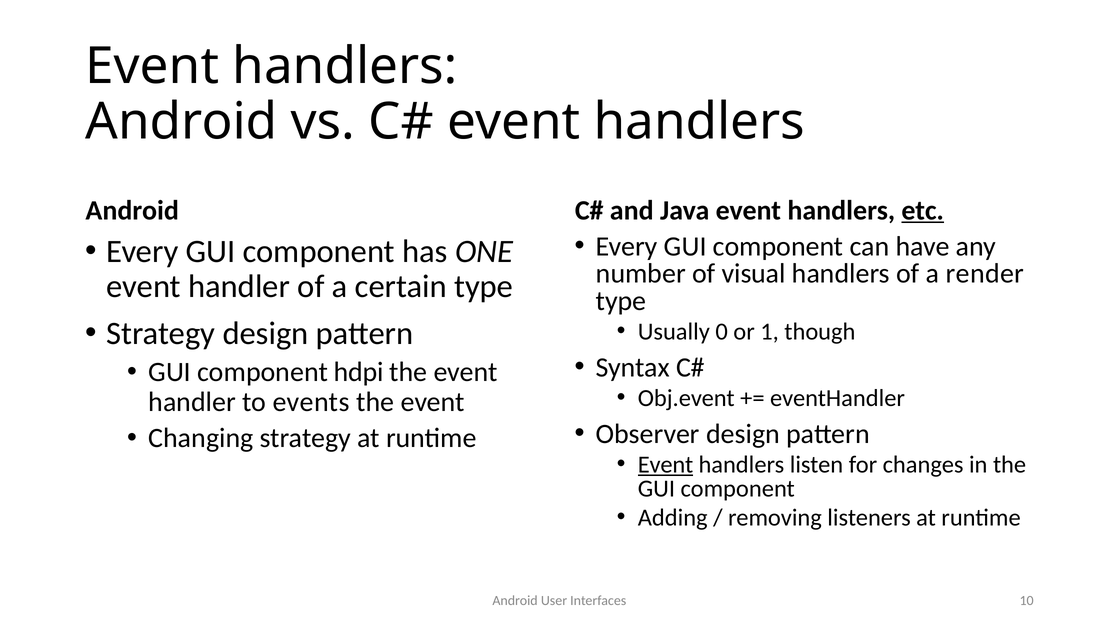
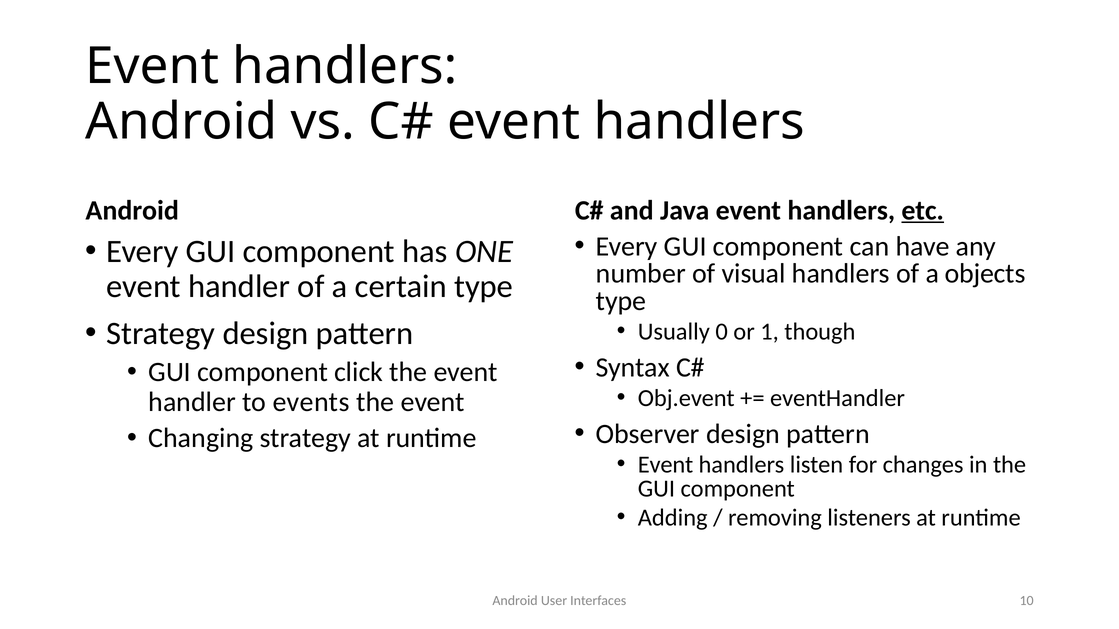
render: render -> objects
hdpi: hdpi -> click
Event at (666, 465) underline: present -> none
